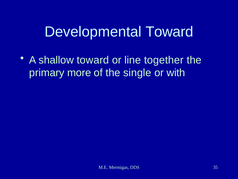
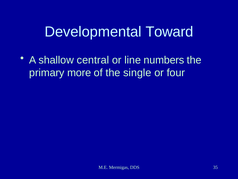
shallow toward: toward -> central
together: together -> numbers
with: with -> four
